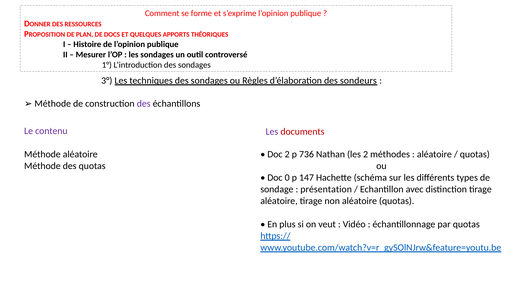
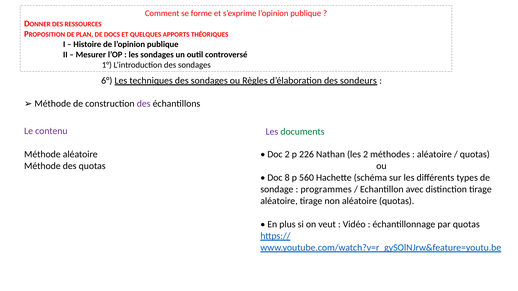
3°: 3° -> 6°
documents colour: red -> green
736: 736 -> 226
0: 0 -> 8
147: 147 -> 560
présentation: présentation -> programmes
